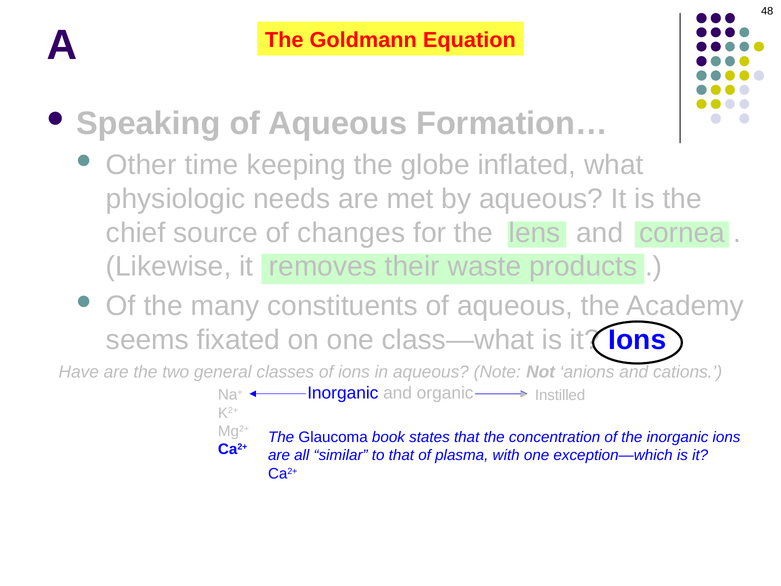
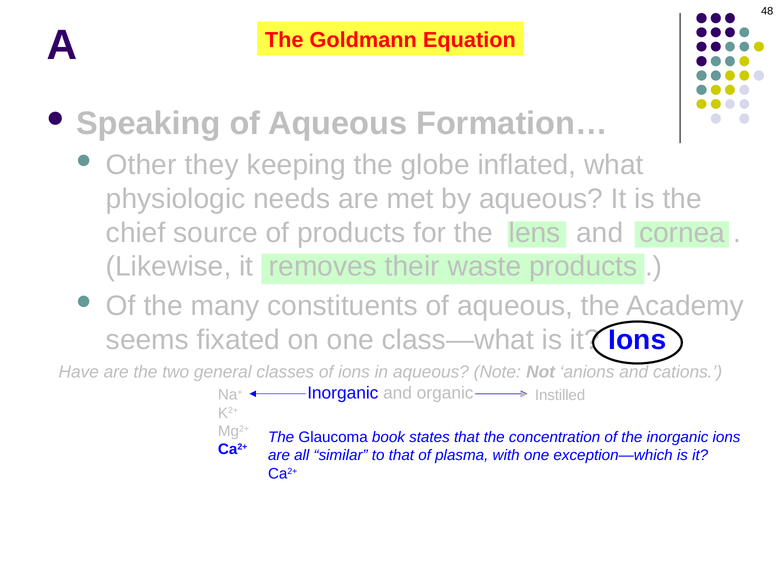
time: time -> they
of changes: changes -> products
